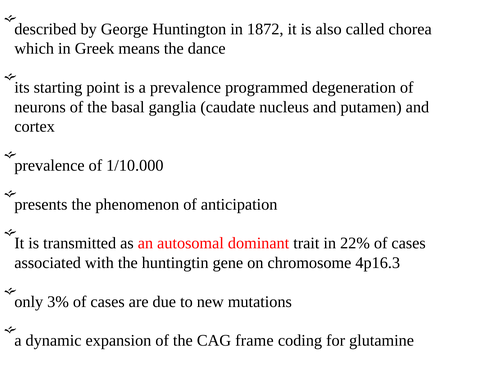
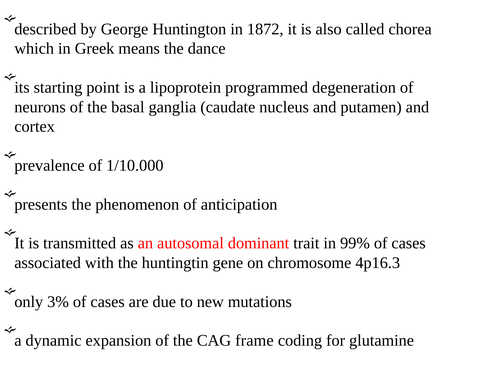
a prevalence: prevalence -> lipoprotein
22%: 22% -> 99%
